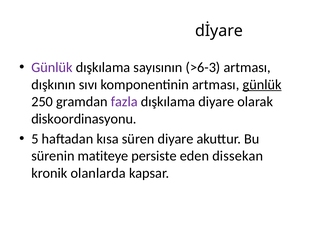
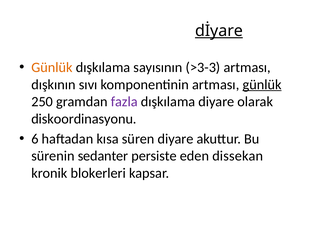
dİyare underline: none -> present
Günlük at (52, 67) colour: purple -> orange
>6-3: >6-3 -> >3-3
5: 5 -> 6
matiteye: matiteye -> sedanter
olanlarda: olanlarda -> blokerleri
